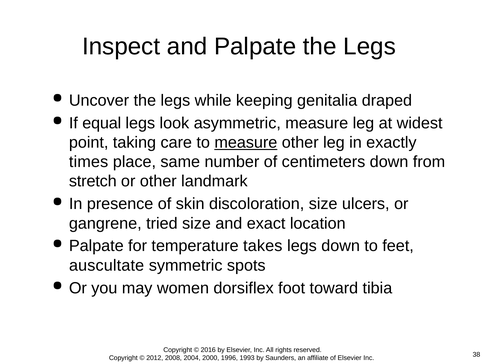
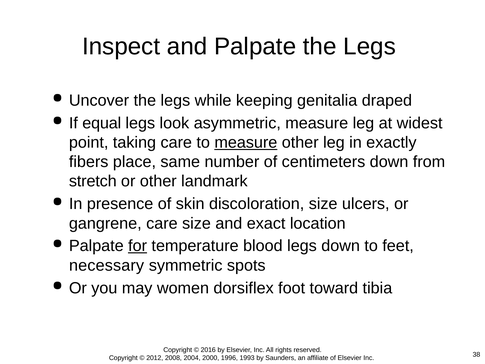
times: times -> fibers
gangrene tried: tried -> care
for underline: none -> present
takes: takes -> blood
auscultate: auscultate -> necessary
